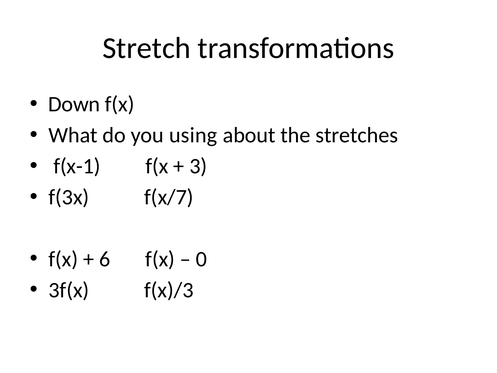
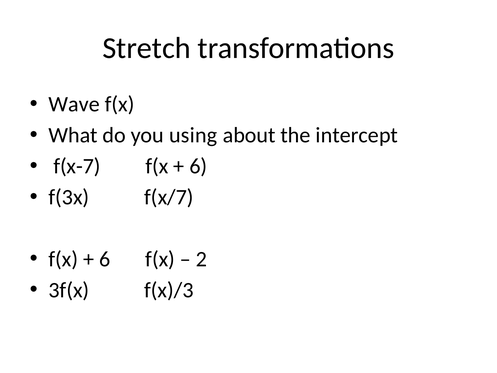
Down: Down -> Wave
stretches: stretches -> intercept
f(x-1: f(x-1 -> f(x-7
3 at (198, 166): 3 -> 6
0: 0 -> 2
